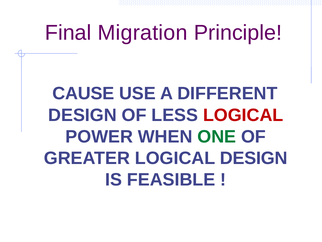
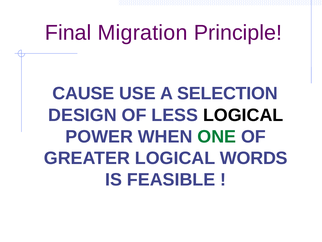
DIFFERENT: DIFFERENT -> SELECTION
LOGICAL at (243, 115) colour: red -> black
LOGICAL DESIGN: DESIGN -> WORDS
